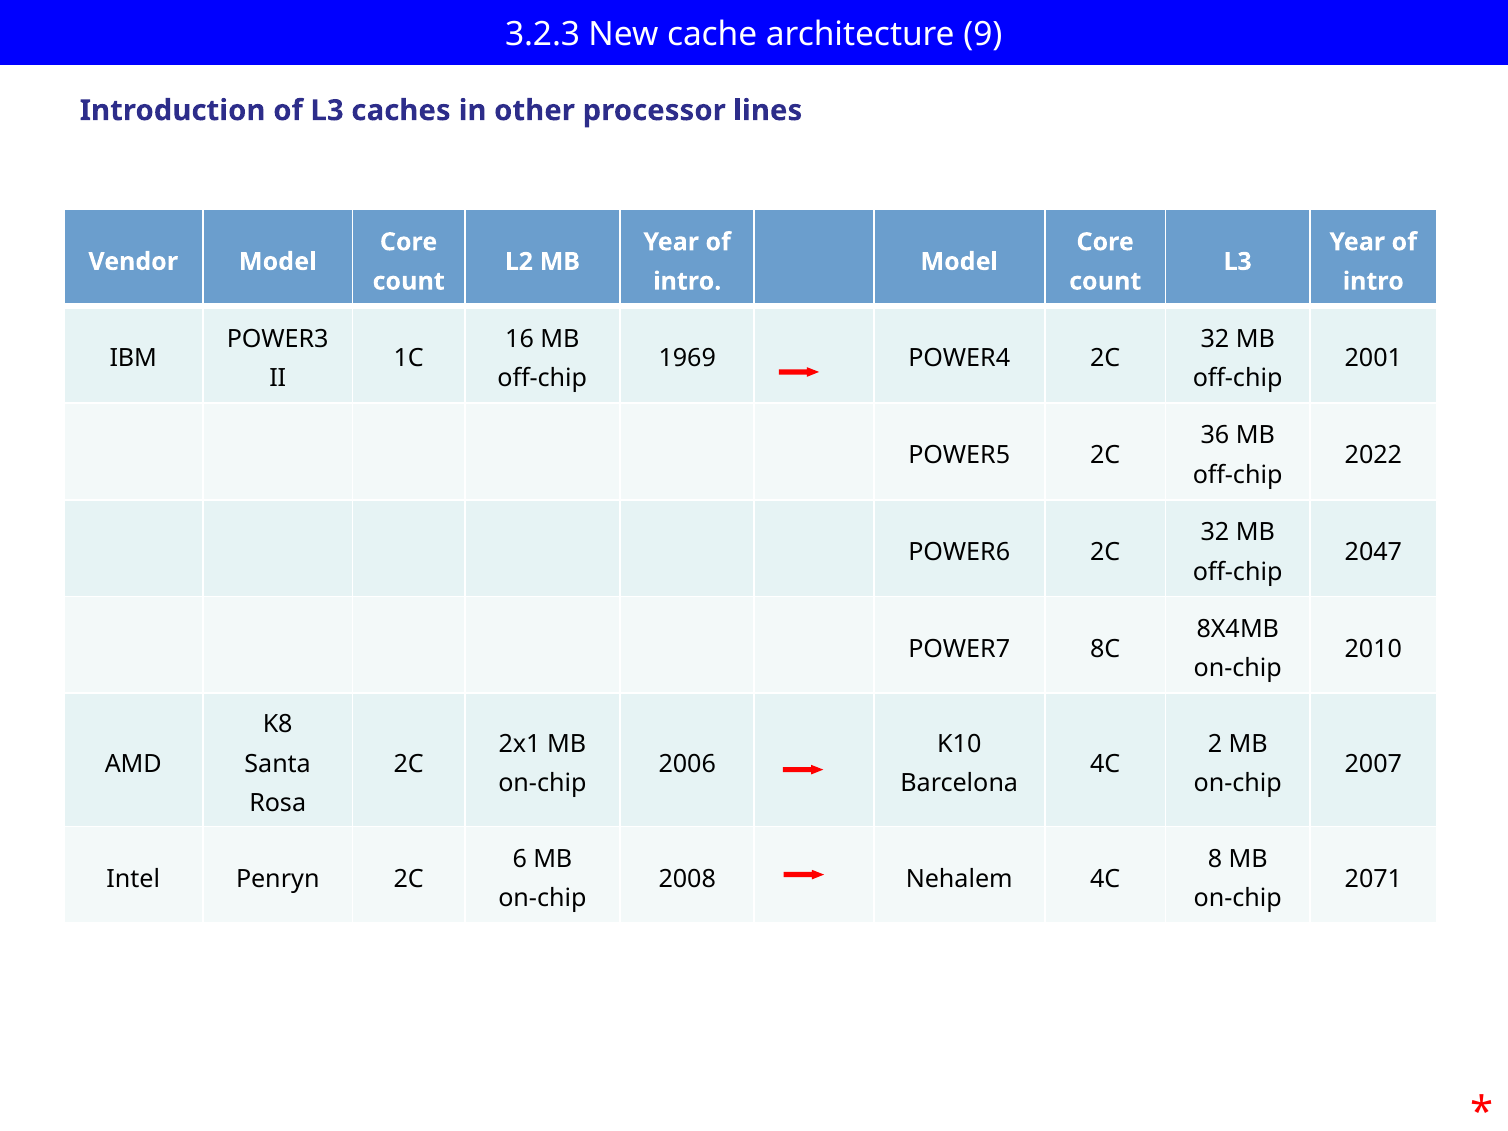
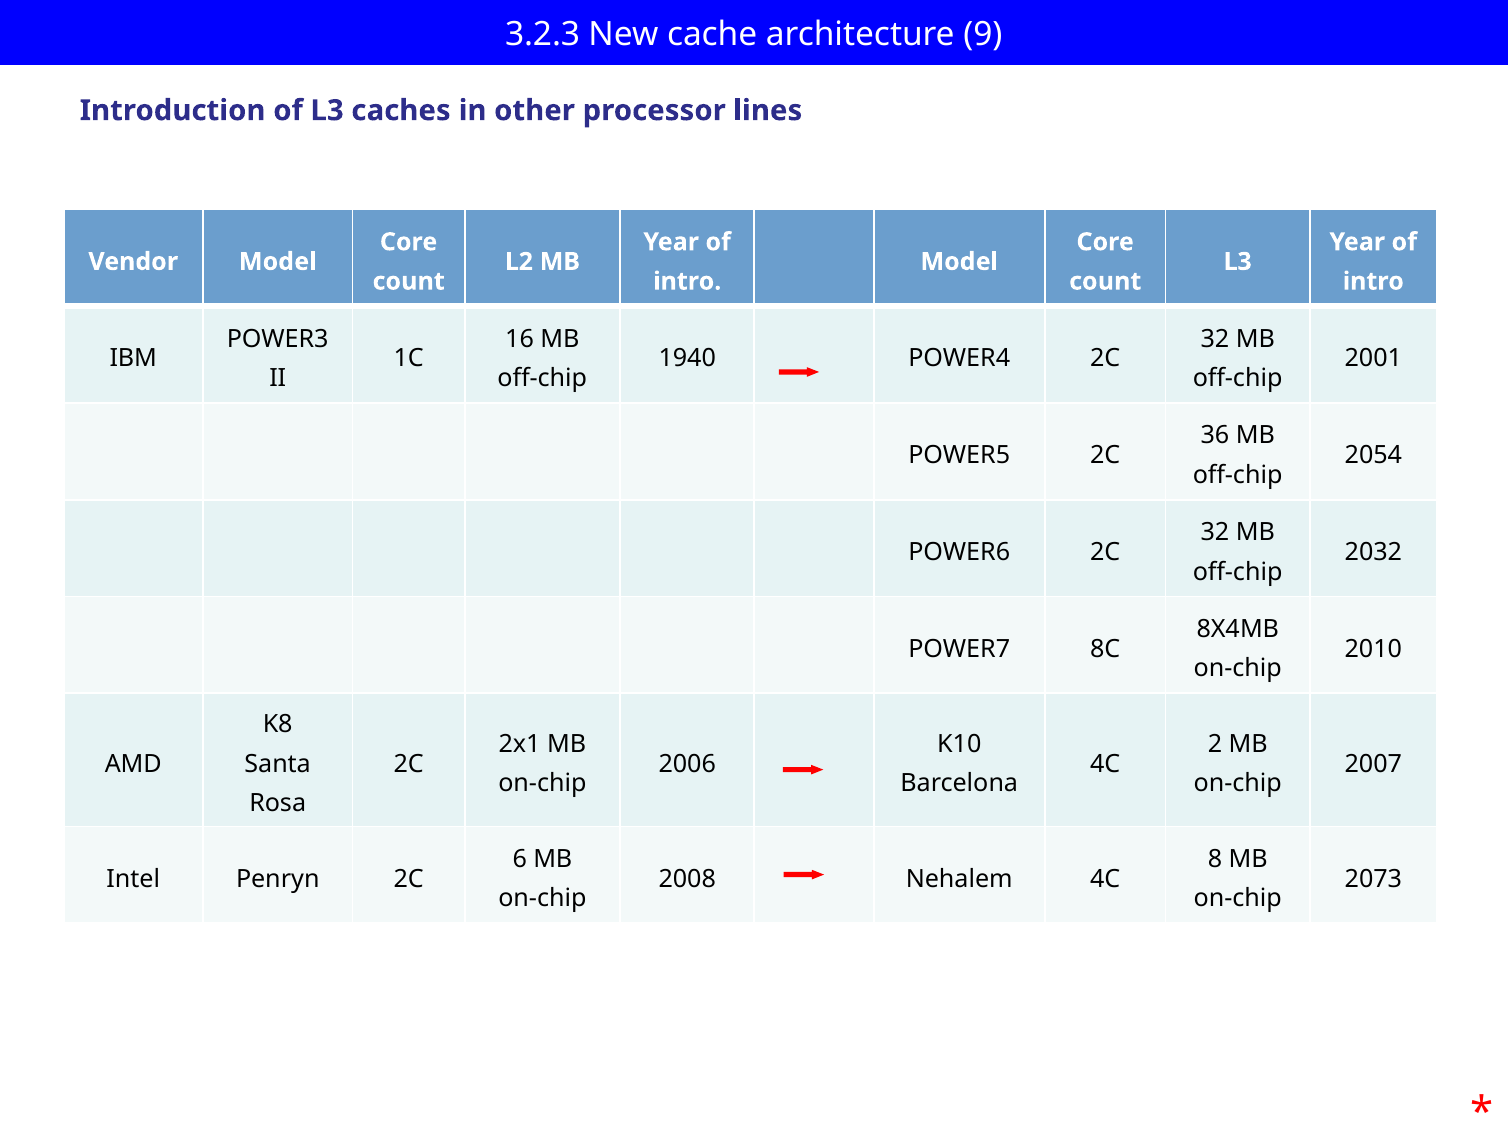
1969: 1969 -> 1940
2022: 2022 -> 2054
2047: 2047 -> 2032
2071: 2071 -> 2073
